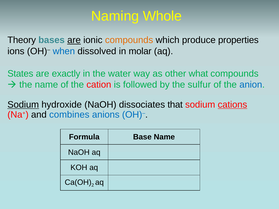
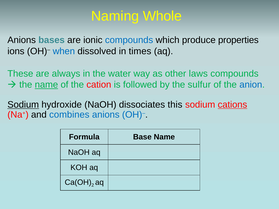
Theory at (22, 40): Theory -> Anions
are at (74, 40) underline: present -> none
compounds at (129, 40) colour: orange -> blue
molar: molar -> times
States: States -> These
exactly: exactly -> always
what: what -> laws
name at (46, 85) underline: none -> present
that: that -> this
